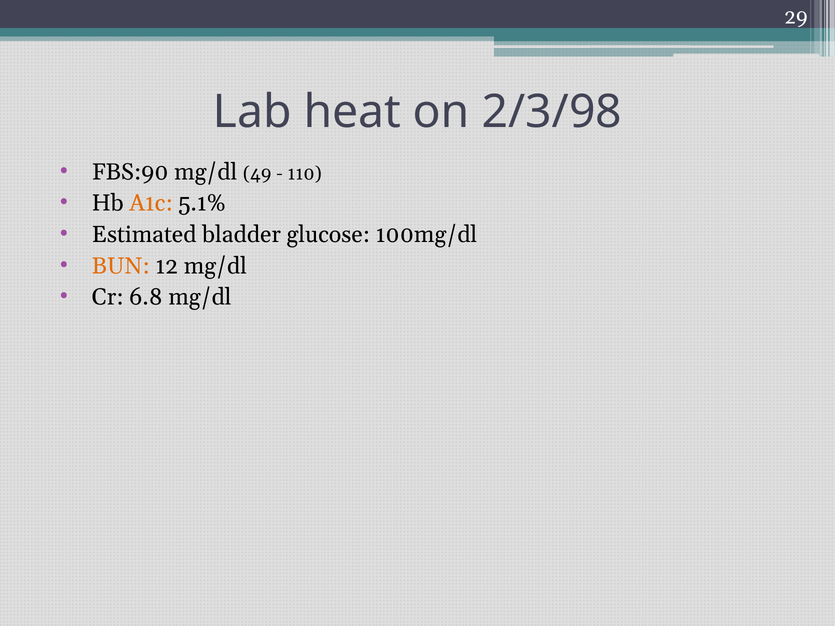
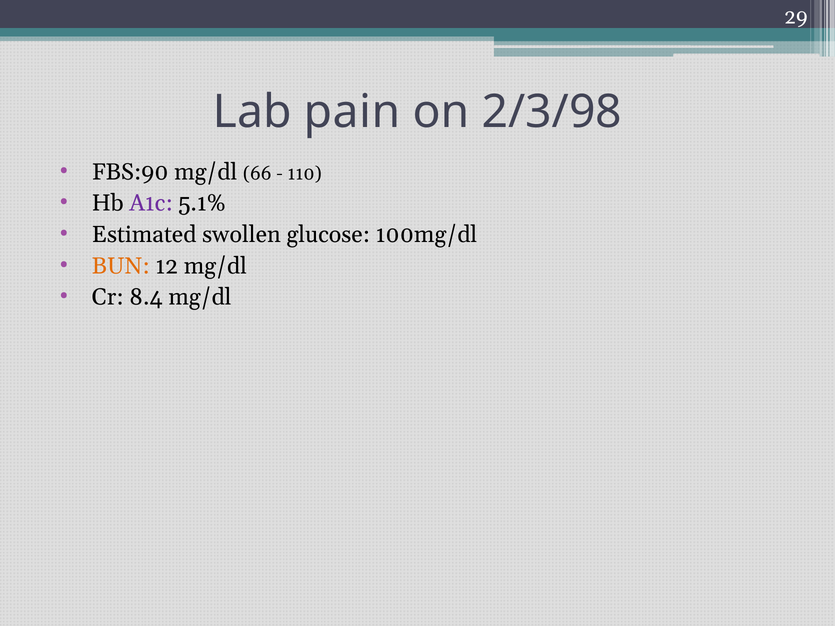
heat: heat -> pain
49: 49 -> 66
A1c colour: orange -> purple
bladder: bladder -> swollen
6.8: 6.8 -> 8.4
